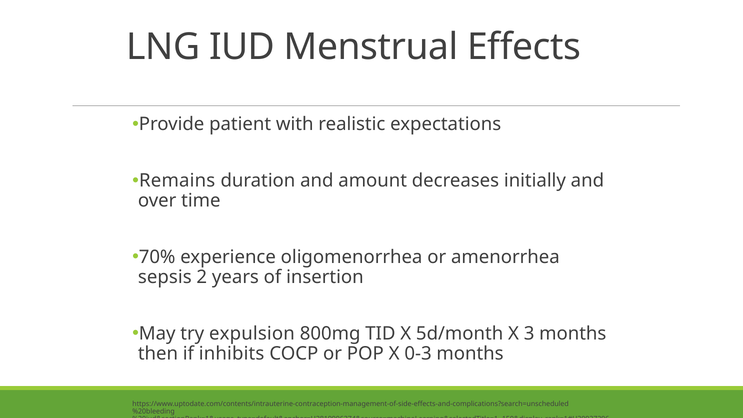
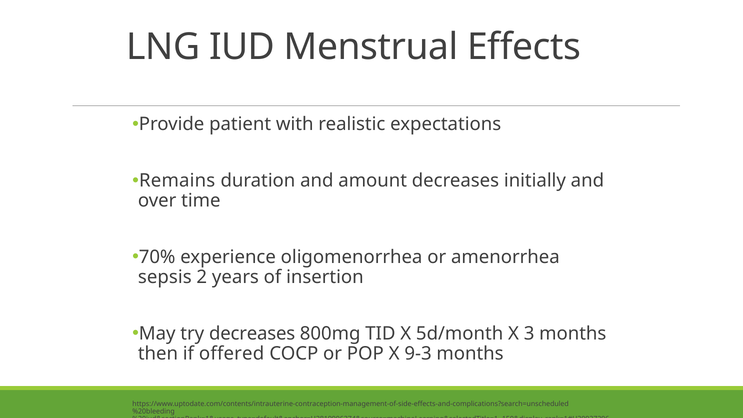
try expulsion: expulsion -> decreases
inhibits: inhibits -> offered
0-3: 0-3 -> 9-3
